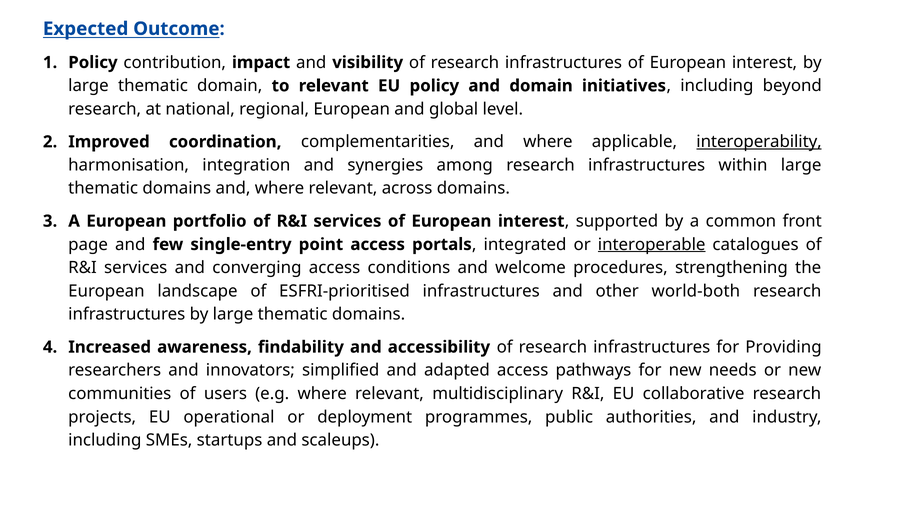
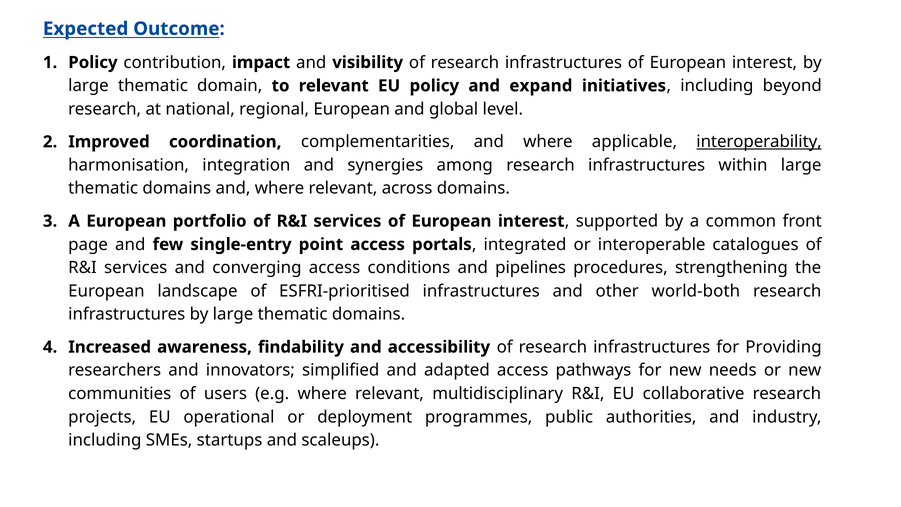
and domain: domain -> expand
interoperable underline: present -> none
welcome: welcome -> pipelines
